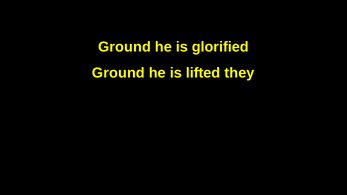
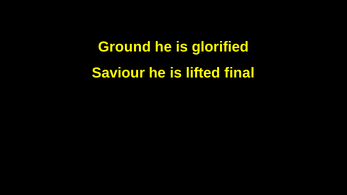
Ground at (118, 73): Ground -> Saviour
they: they -> final
